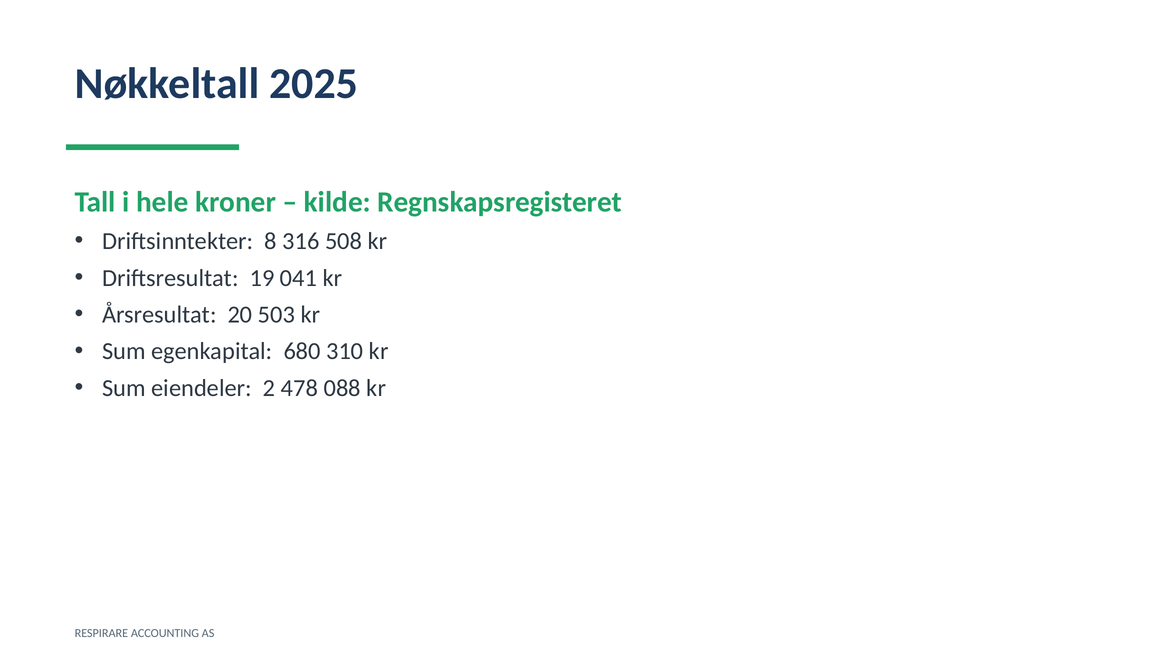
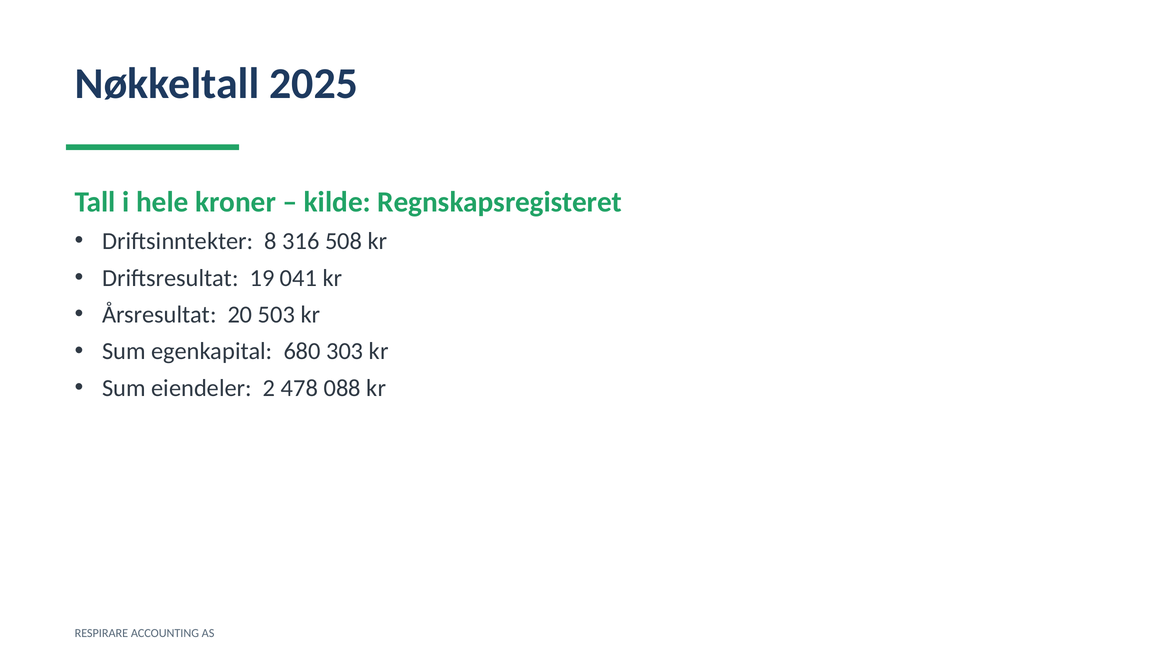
310: 310 -> 303
